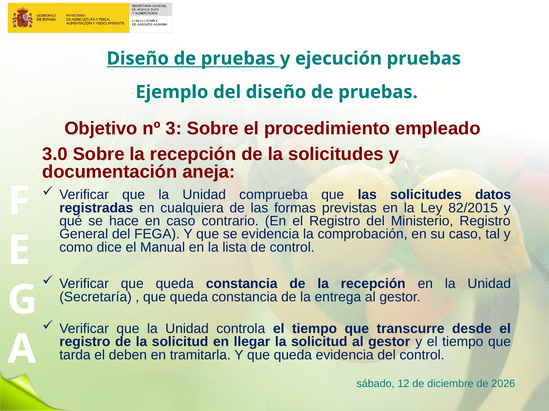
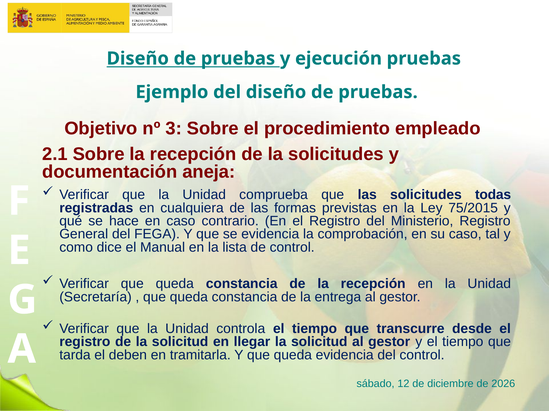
3.0: 3.0 -> 2.1
datos: datos -> todas
82/2015: 82/2015 -> 75/2015
